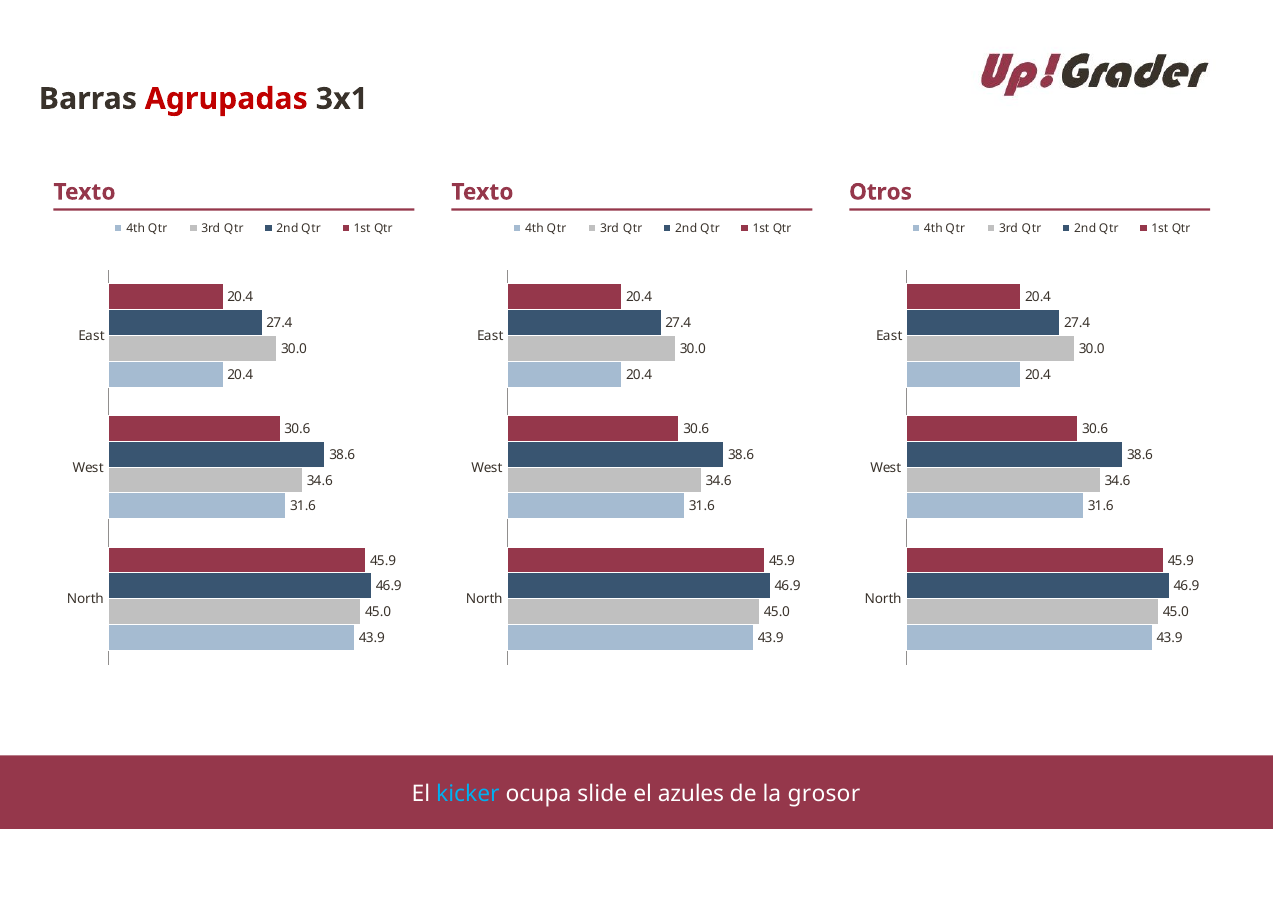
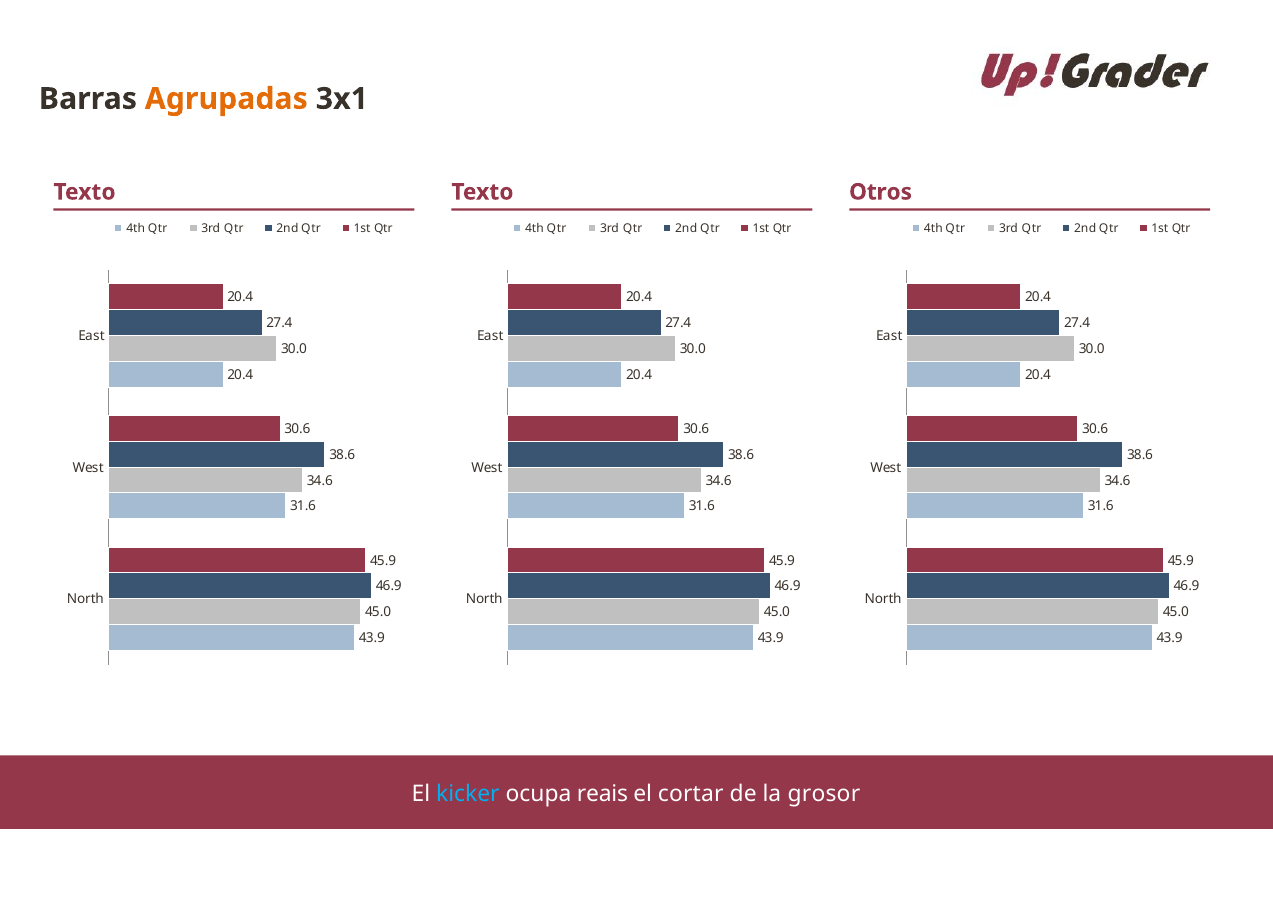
Agrupadas colour: red -> orange
slide: slide -> reais
azules: azules -> cortar
